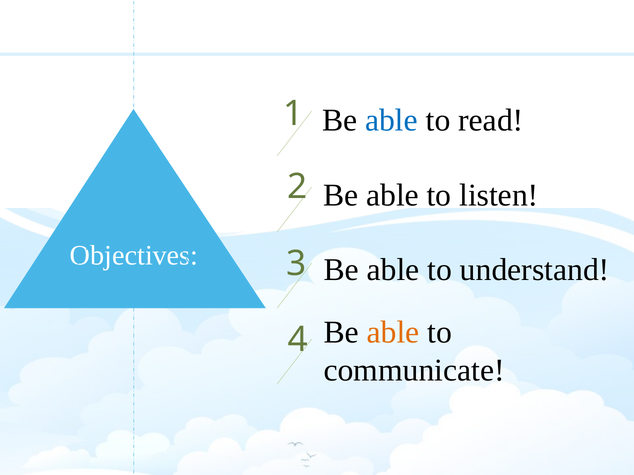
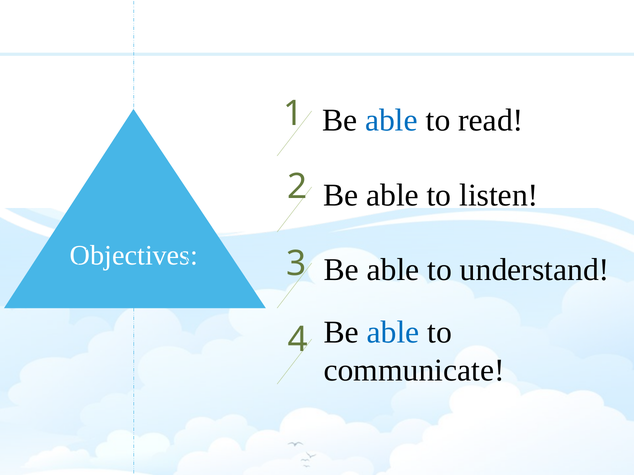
able at (393, 333) colour: orange -> blue
